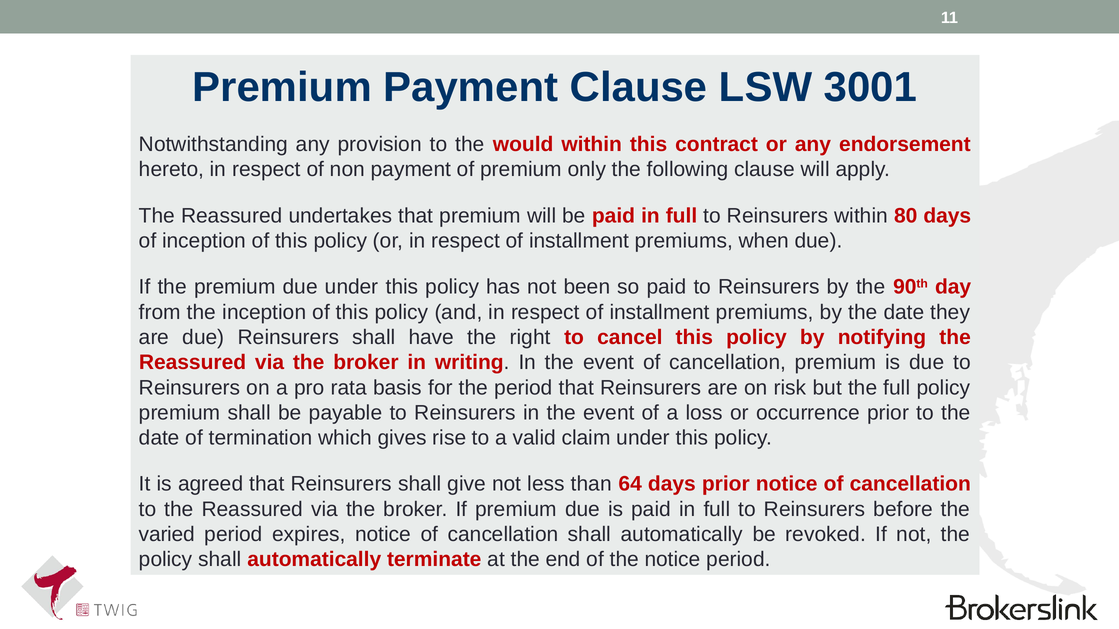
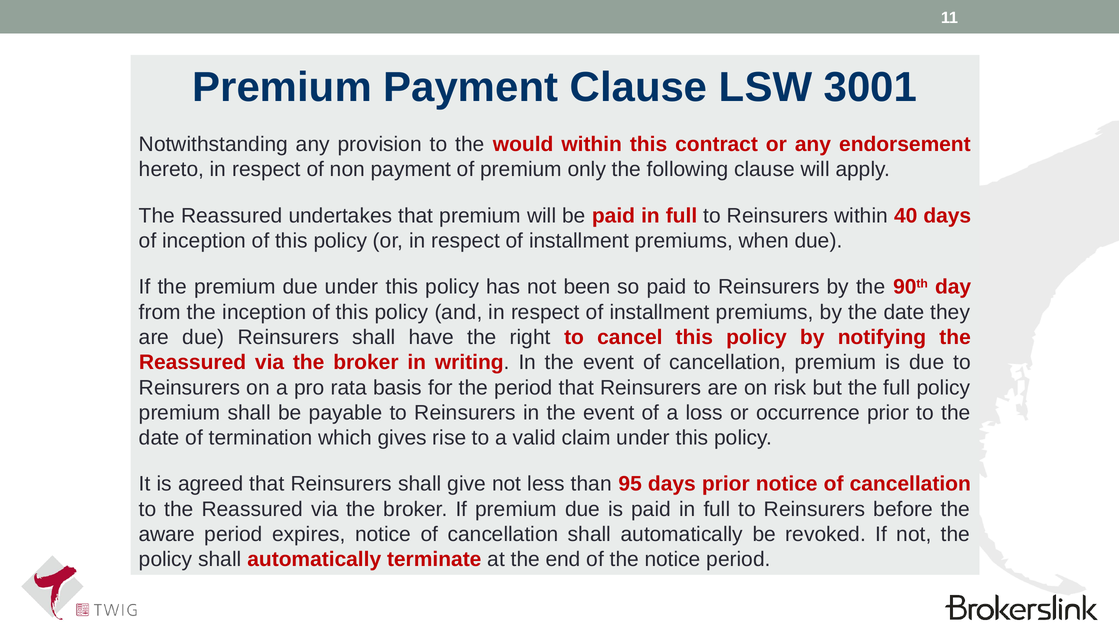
80: 80 -> 40
64: 64 -> 95
varied: varied -> aware
